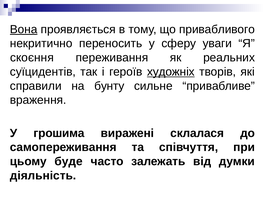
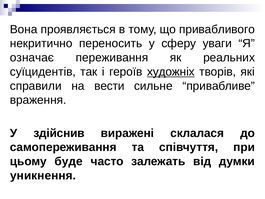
Вона underline: present -> none
скоєння: скоєння -> означає
бунту: бунту -> вести
грошима: грошима -> здійснив
діяльність: діяльність -> уникнення
